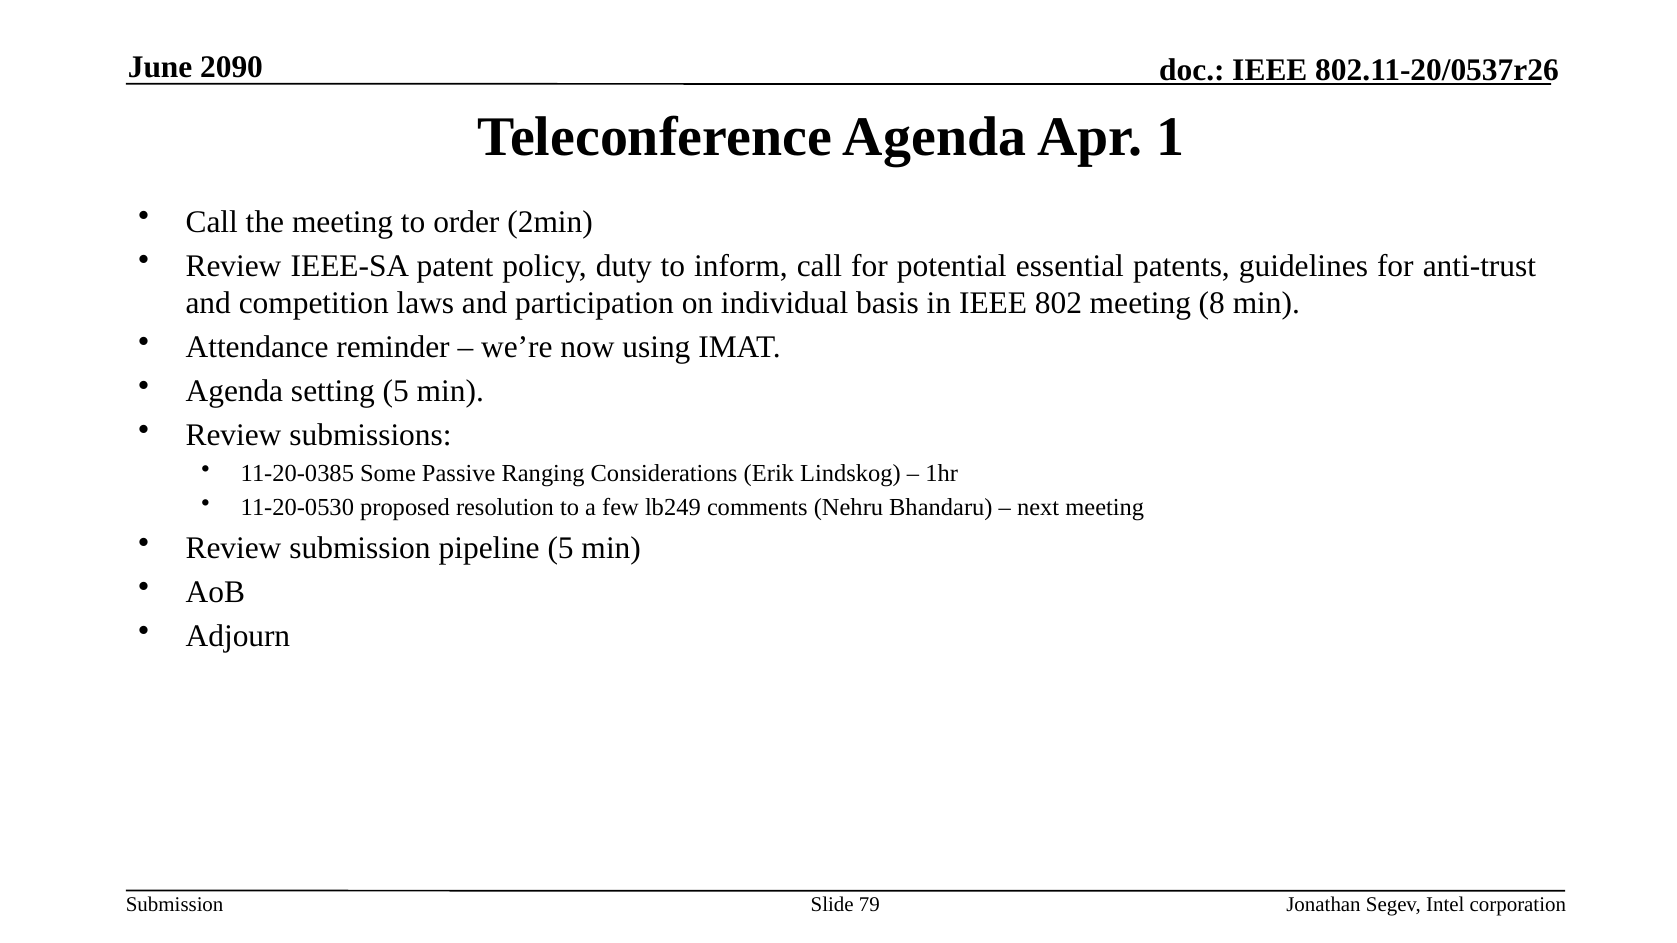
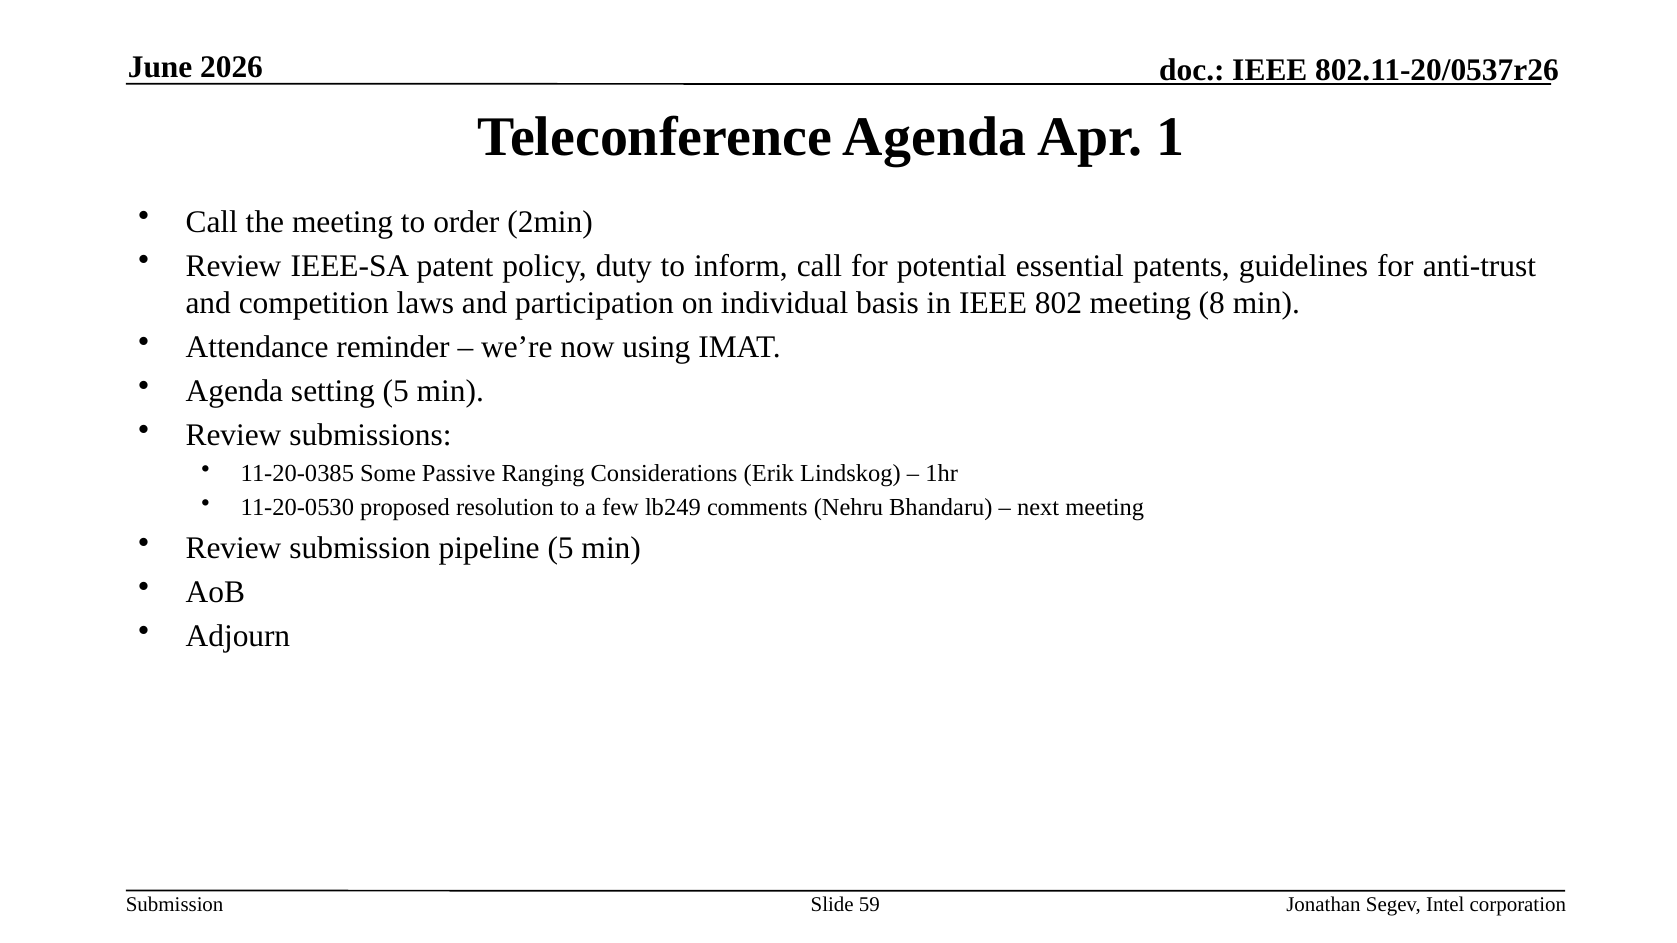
2090: 2090 -> 2026
79: 79 -> 59
